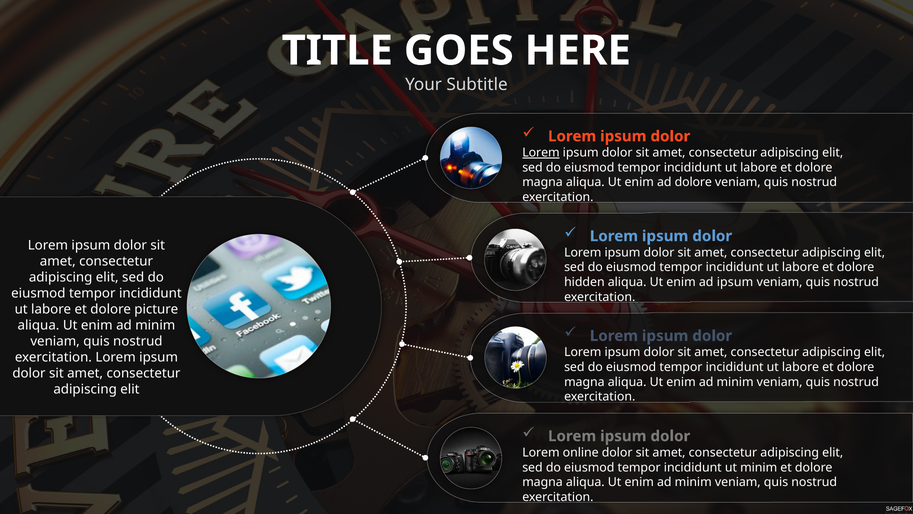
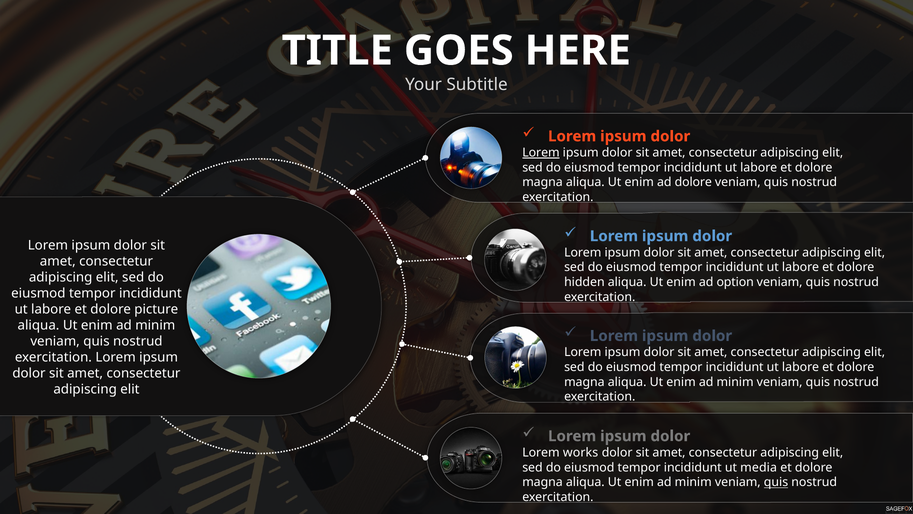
ad ipsum: ipsum -> option
online: online -> works
ut minim: minim -> media
quis at (776, 482) underline: none -> present
